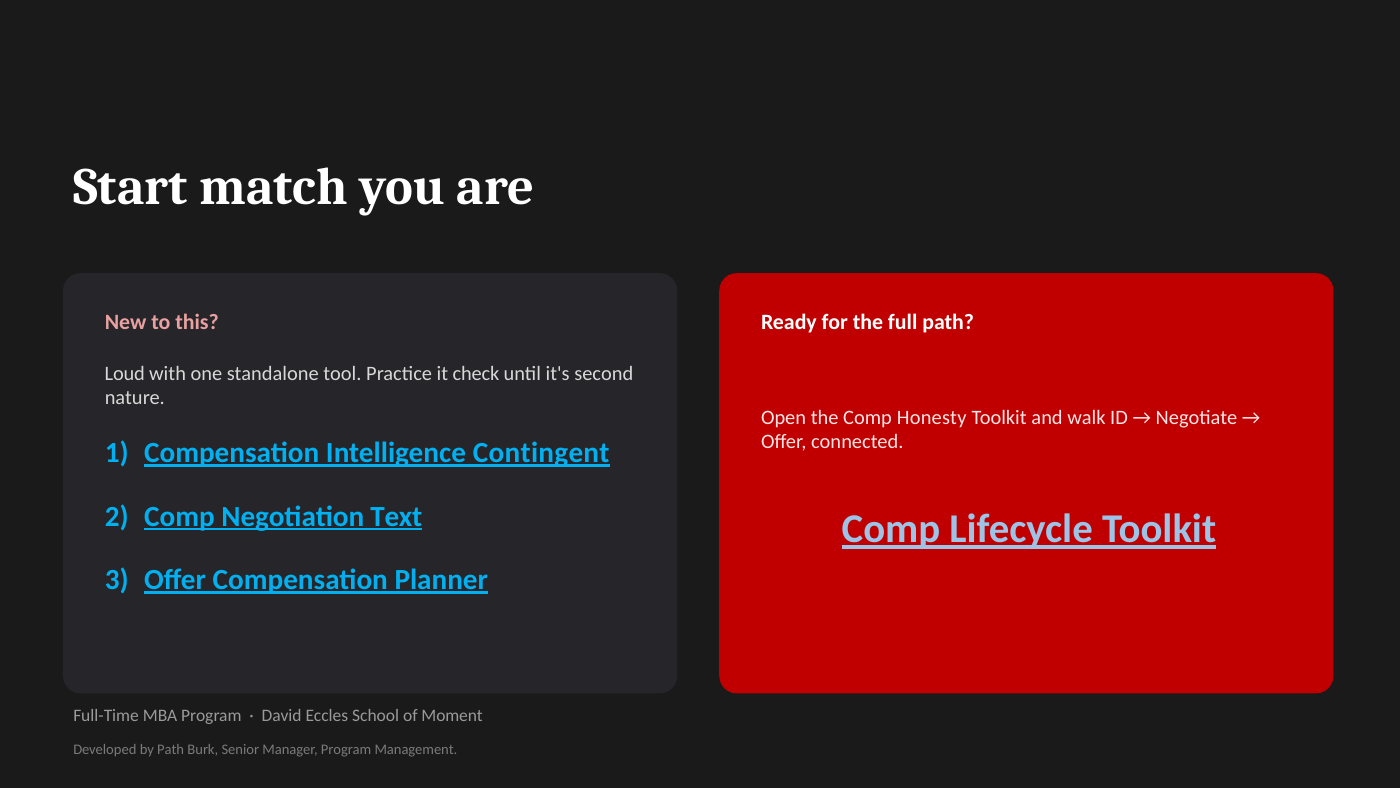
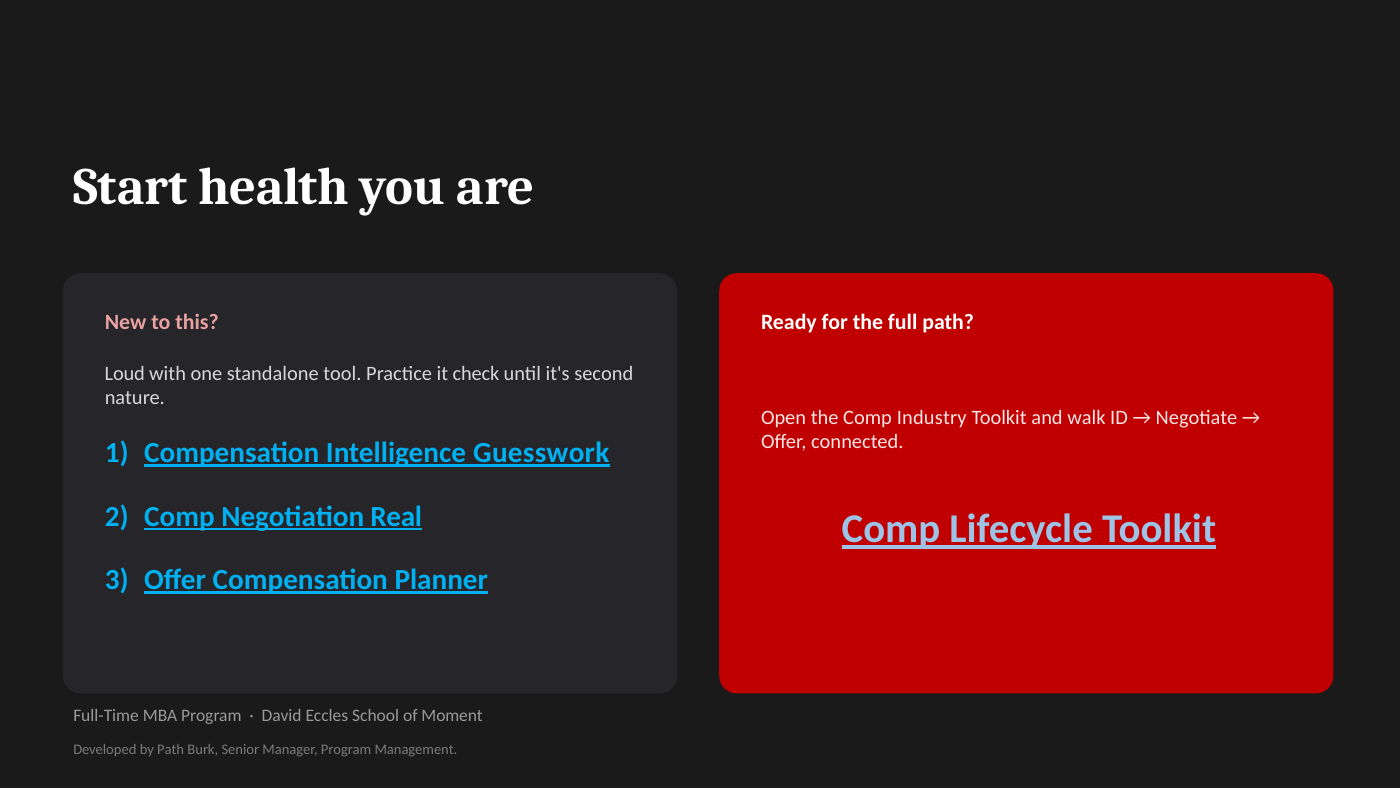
match: match -> health
Honesty: Honesty -> Industry
Contingent: Contingent -> Guesswork
Text: Text -> Real
